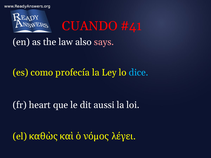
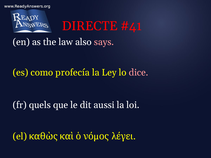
CUANDO: CUANDO -> DIRECTE
dice colour: light blue -> pink
heart: heart -> quels
